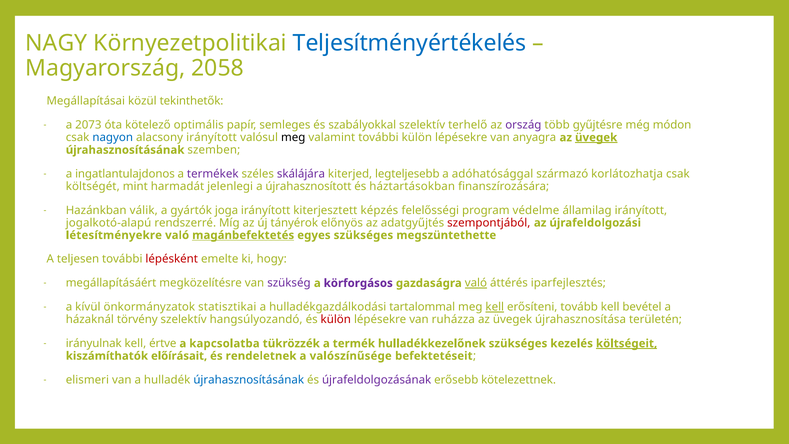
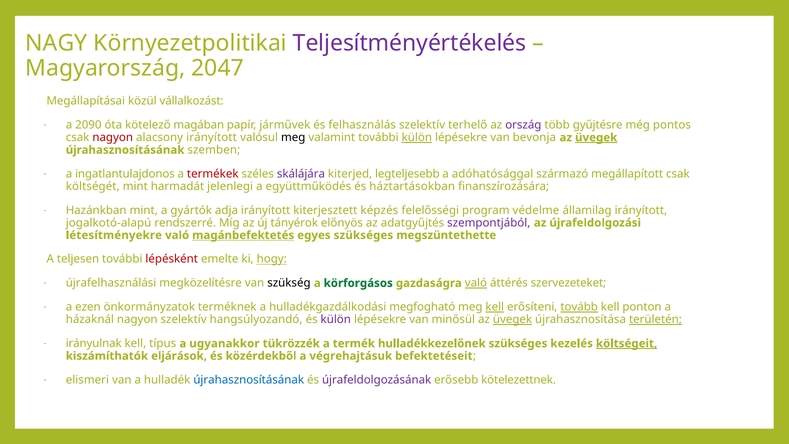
Teljesítményértékelés colour: blue -> purple
2058: 2058 -> 2047
tekinthetők: tekinthetők -> vállalkozást
2073: 2073 -> 2090
optimális: optimális -> magában
semleges: semleges -> járművek
szabályokkal: szabályokkal -> felhasználás
módon: módon -> pontos
nagyon at (113, 137) colour: blue -> red
külön at (417, 137) underline: none -> present
anyagra: anyagra -> bevonja
termékek colour: purple -> red
korlátozhatja: korlátozhatja -> megállapított
újrahasznosított: újrahasznosított -> együttműködés
Hazánkban válik: válik -> mint
joga: joga -> adja
szempontjából colour: red -> purple
hogy underline: none -> present
megállapításáért: megállapításáért -> újrafelhasználási
szükség colour: purple -> black
körforgásos colour: purple -> green
iparfejlesztés: iparfejlesztés -> szervezeteket
kívül: kívül -> ezen
statisztikai: statisztikai -> terméknek
tartalommal: tartalommal -> megfogható
tovább underline: none -> present
bevétel: bevétel -> ponton
házaknál törvény: törvény -> nagyon
külön at (336, 319) colour: red -> purple
ruházza: ruházza -> minősül
üvegek at (513, 319) underline: none -> present
területén underline: none -> present
értve: értve -> típus
kapcsolatba: kapcsolatba -> ugyanakkor
előírásait: előírásait -> eljárások
rendeletnek: rendeletnek -> közérdekből
valószínűsége: valószínűsége -> végrehajtásuk
